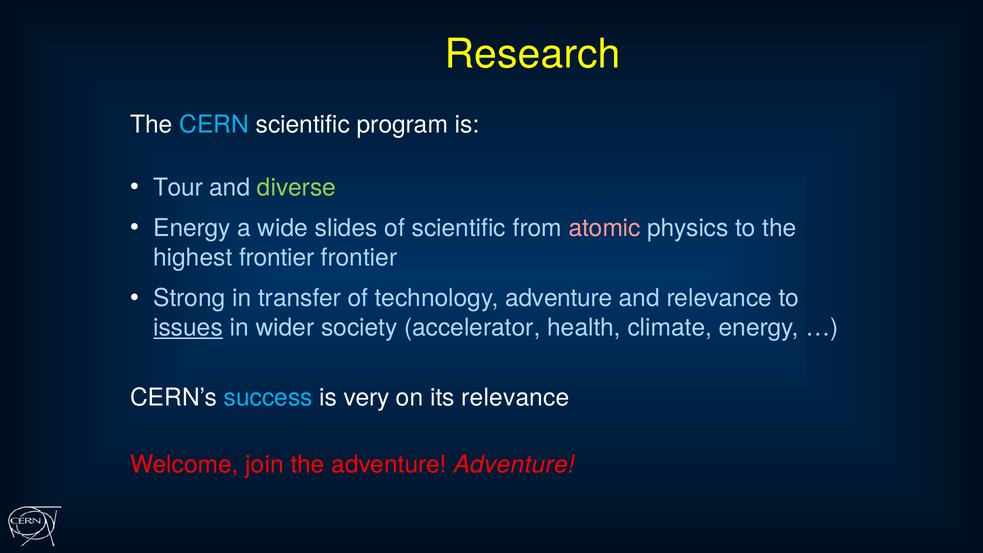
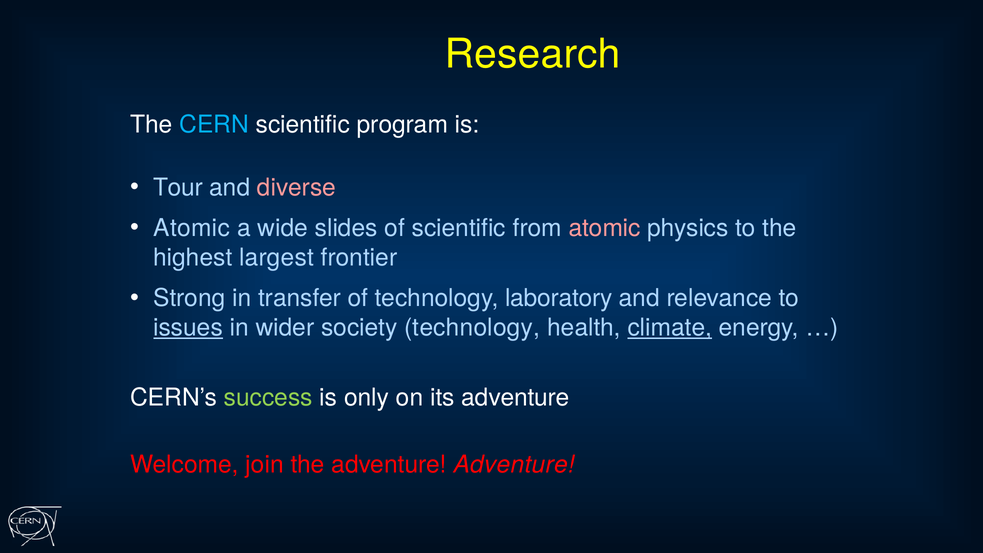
diverse colour: light green -> pink
Energy at (192, 228): Energy -> Atomic
highest frontier: frontier -> largest
technology adventure: adventure -> laboratory
society accelerator: accelerator -> technology
climate underline: none -> present
success colour: light blue -> light green
very: very -> only
its relevance: relevance -> adventure
